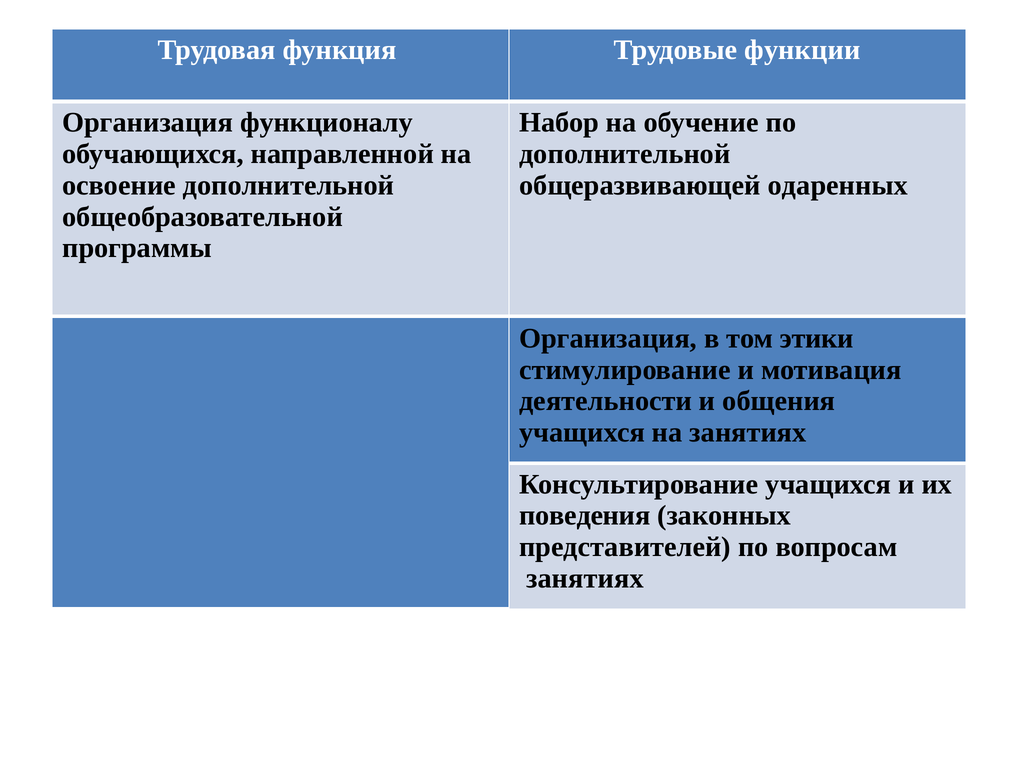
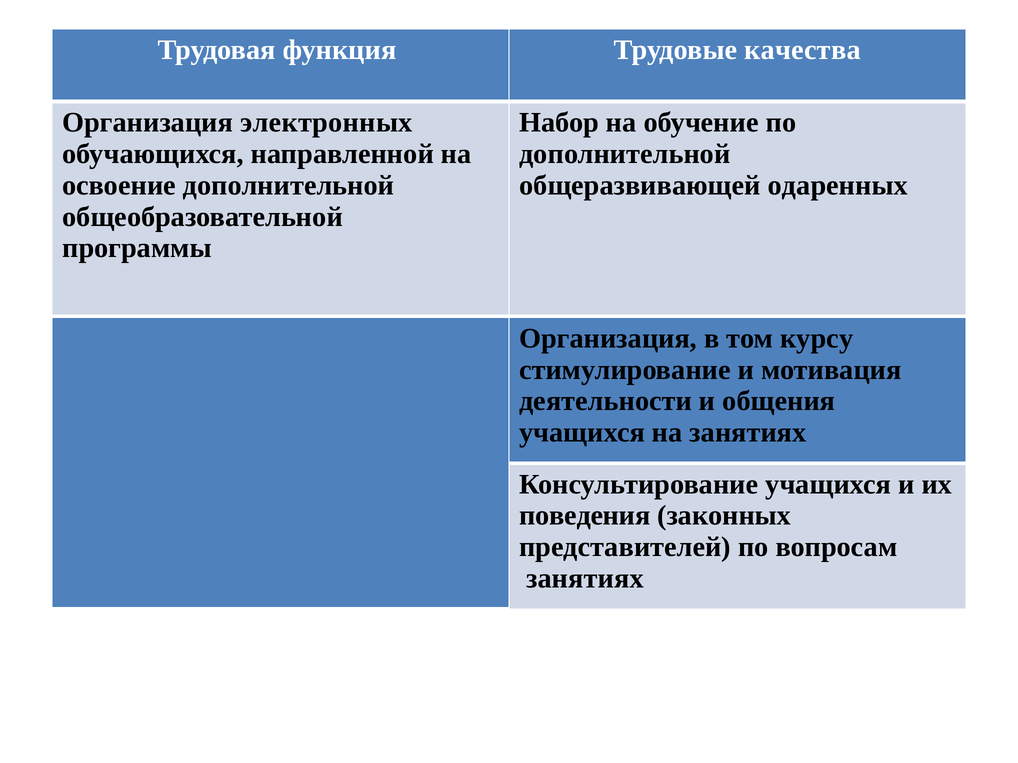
функции: функции -> качества
функционалу: функционалу -> электронных
этики: этики -> курсу
